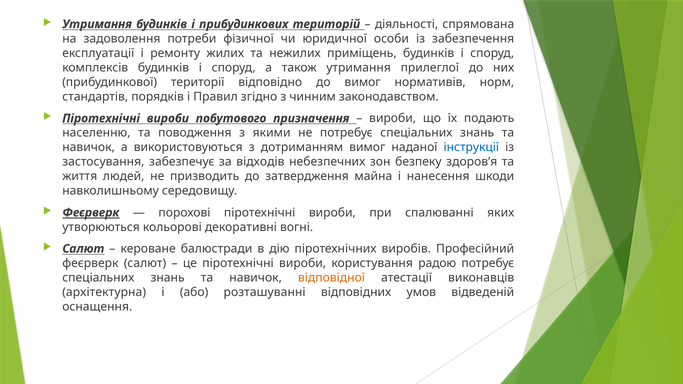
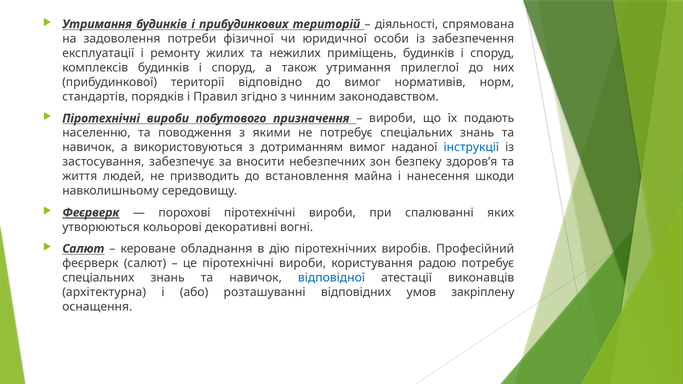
відходів: відходів -> вносити
затвердження: затвердження -> встановлення
балюстради: балюстради -> обладнання
відповідної colour: orange -> blue
відведеній: відведеній -> закріплену
